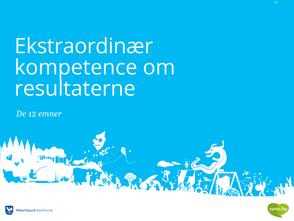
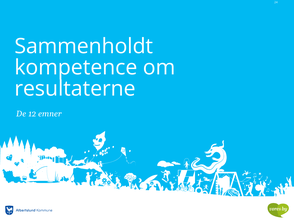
Ekstraordinær: Ekstraordinær -> Sammenholdt
